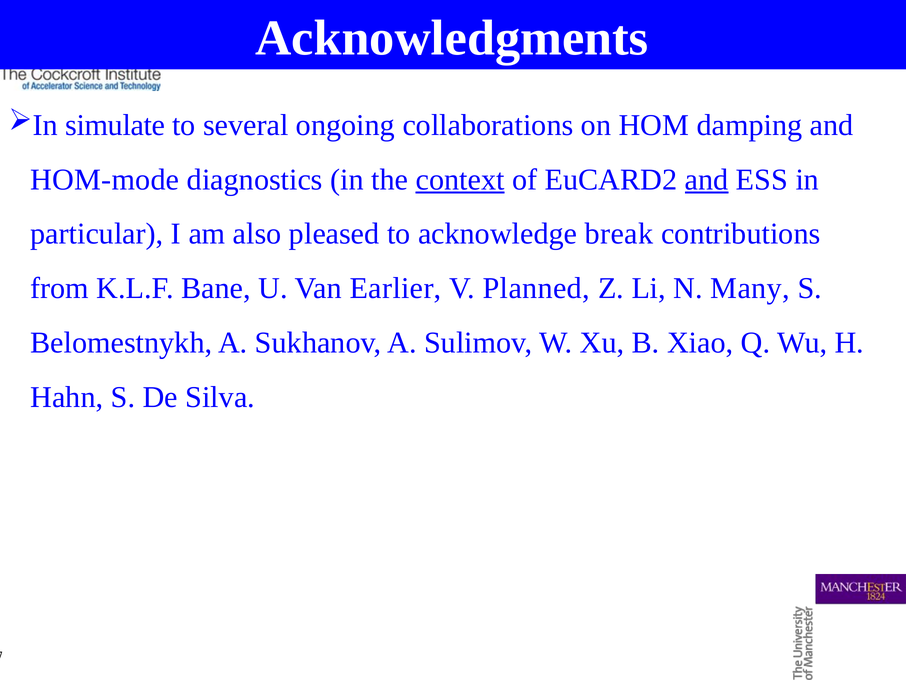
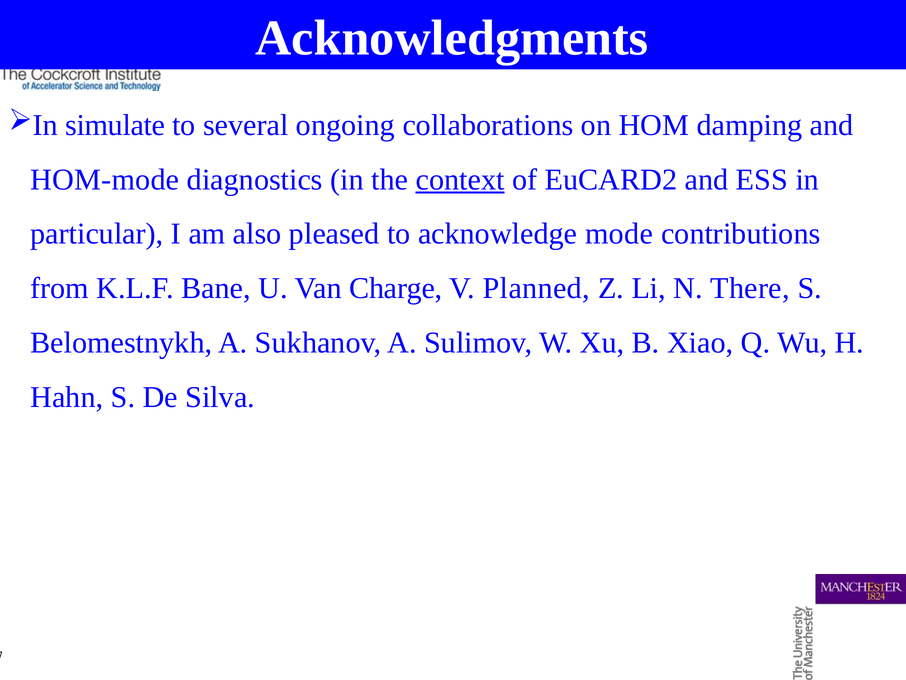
and at (707, 179) underline: present -> none
break: break -> mode
Earlier: Earlier -> Charge
Many: Many -> There
